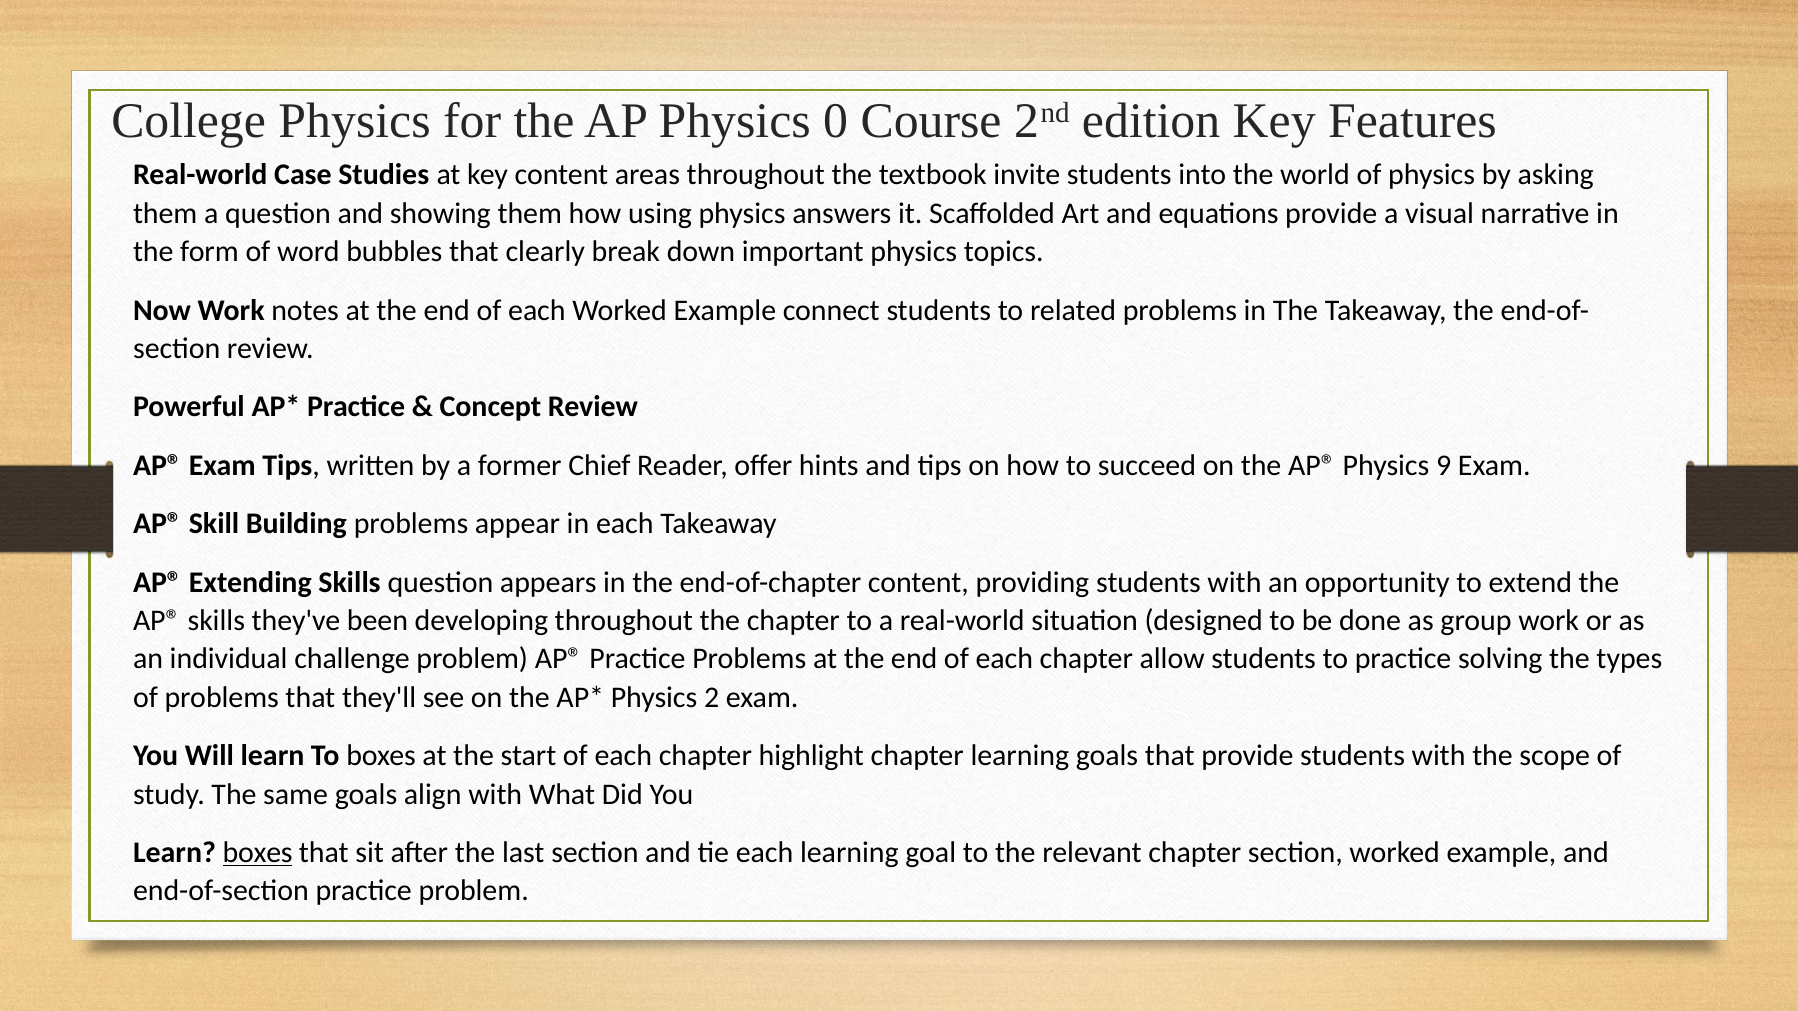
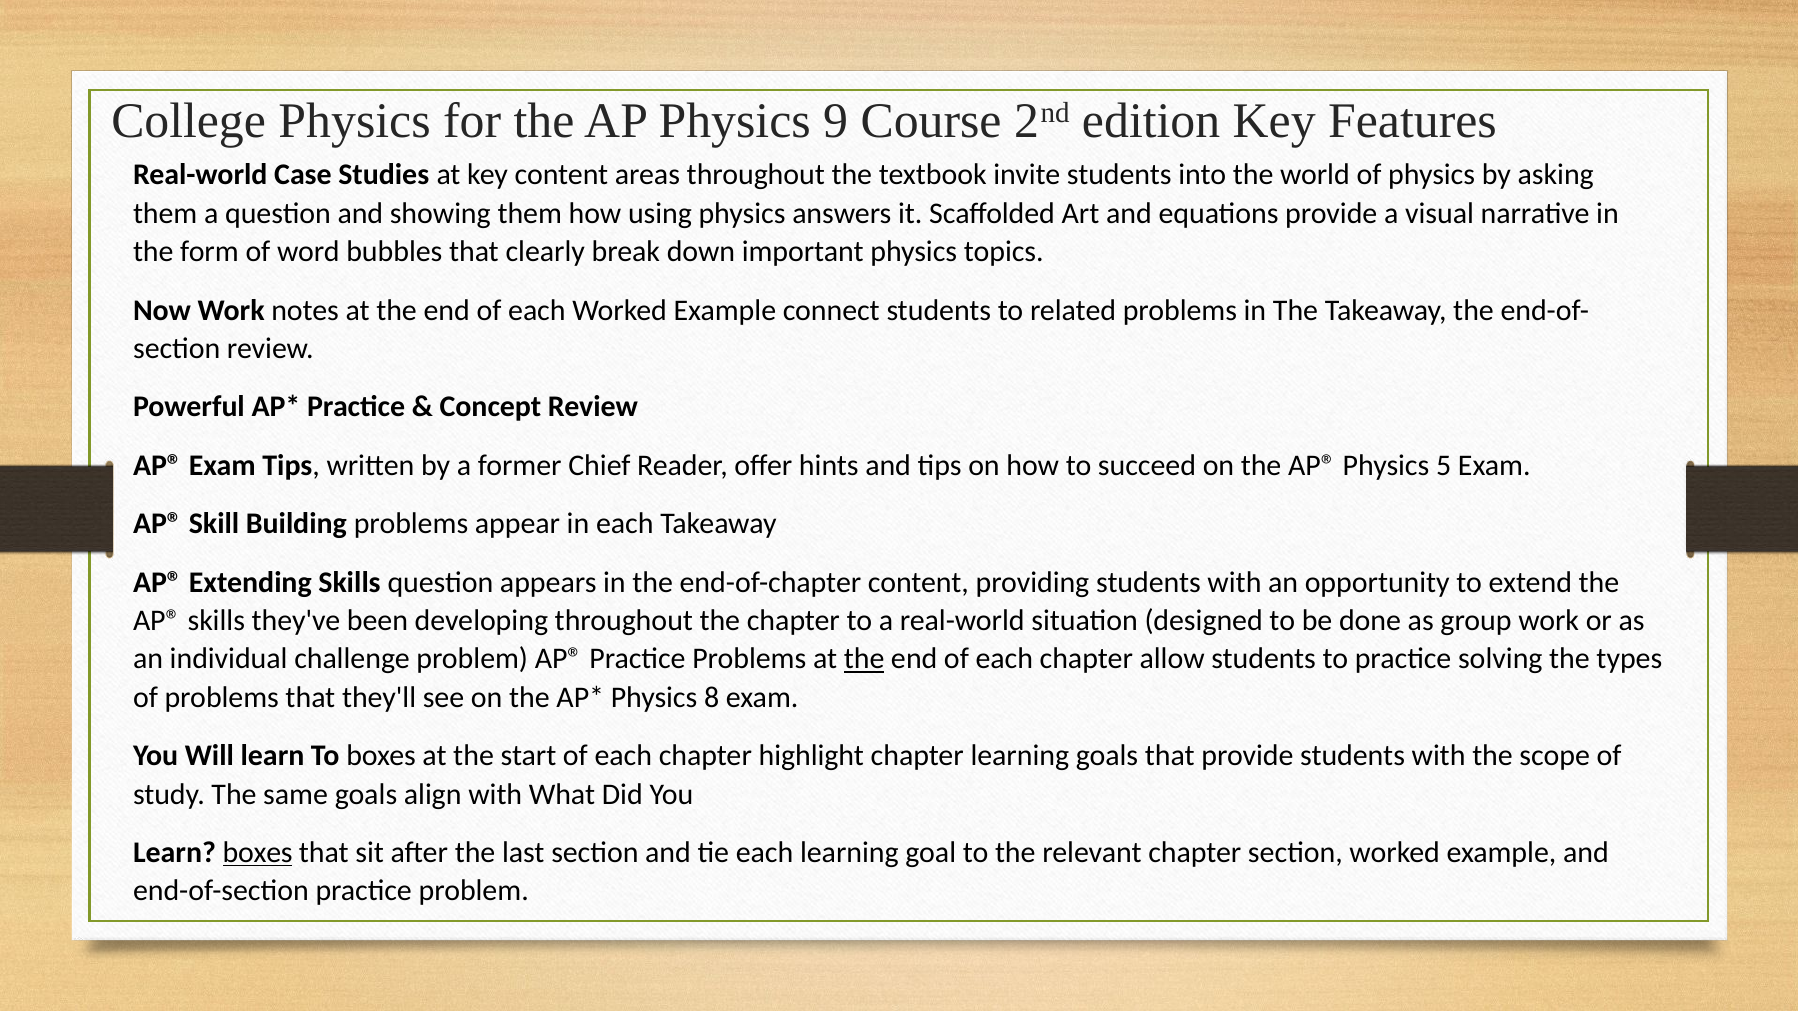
0: 0 -> 9
9: 9 -> 5
the at (864, 659) underline: none -> present
2: 2 -> 8
